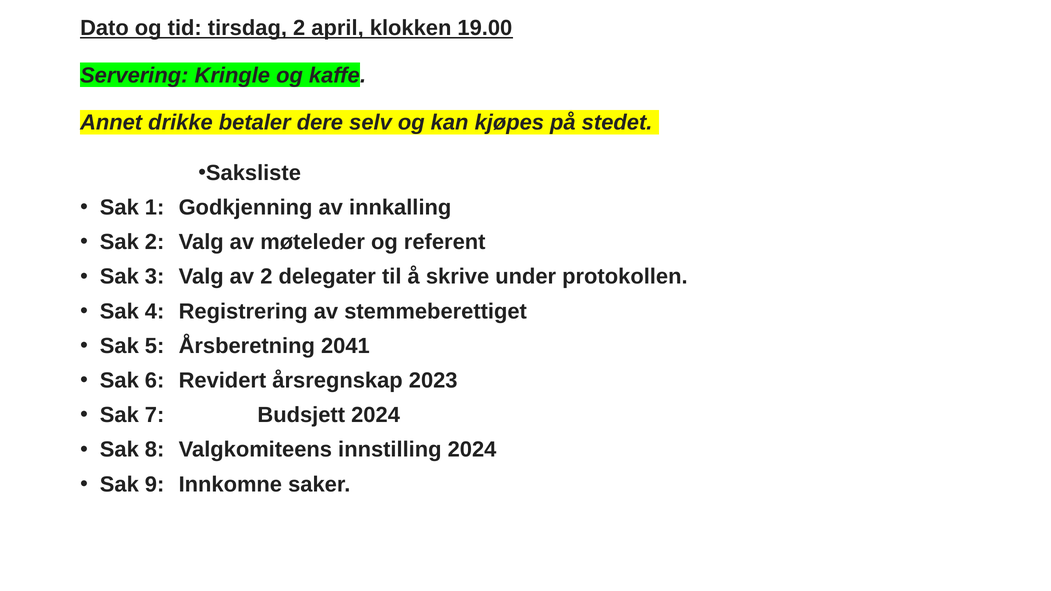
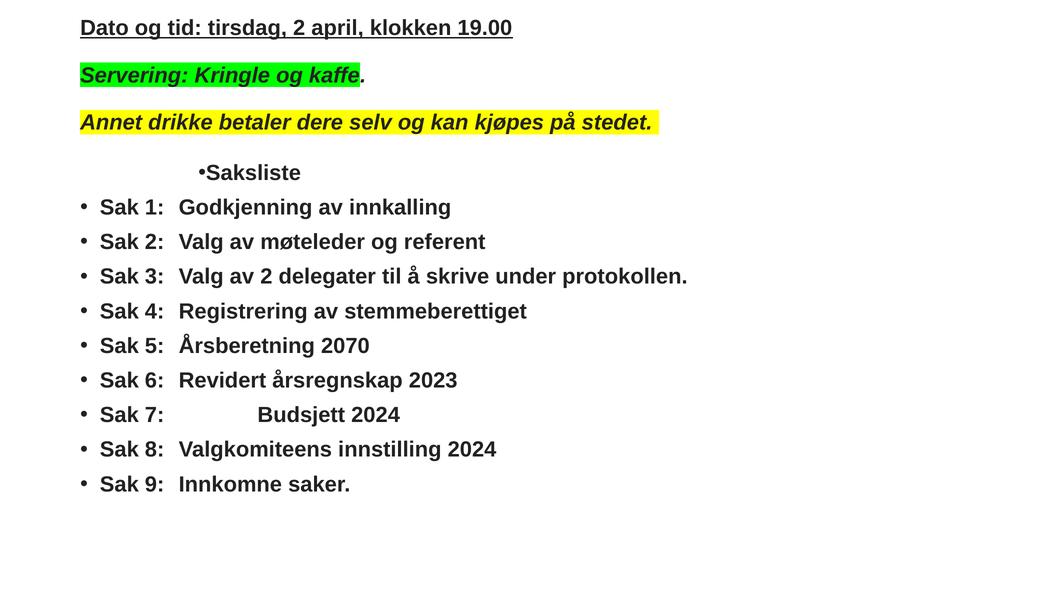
2041: 2041 -> 2070
